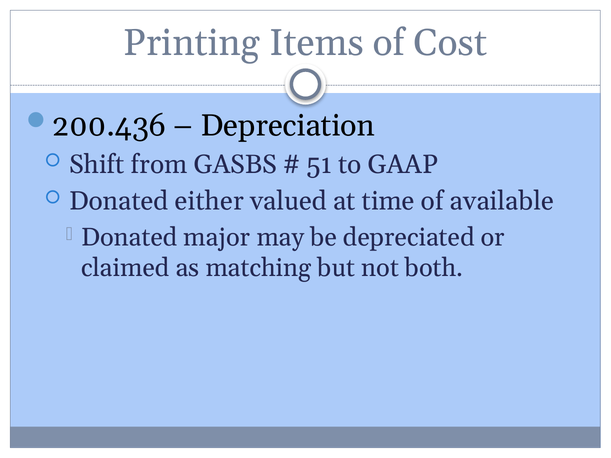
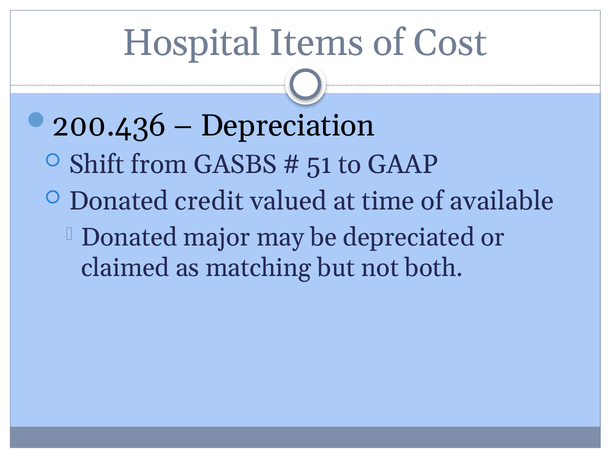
Printing: Printing -> Hospital
either: either -> credit
